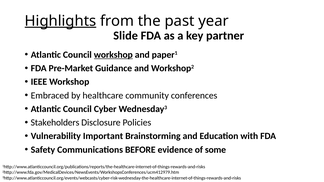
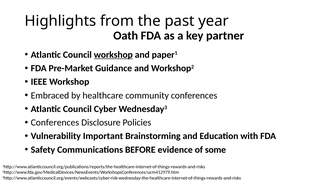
Highlights underline: present -> none
Slide: Slide -> Oath
Stakeholders at (55, 123): Stakeholders -> Conferences
